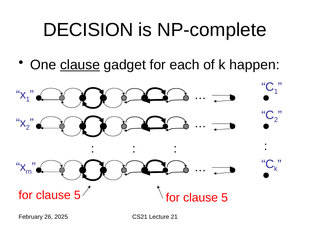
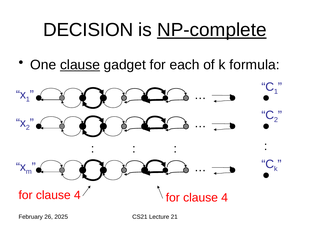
NP-complete underline: none -> present
happen: happen -> formula
5 at (77, 196): 5 -> 4
5 at (225, 198): 5 -> 4
